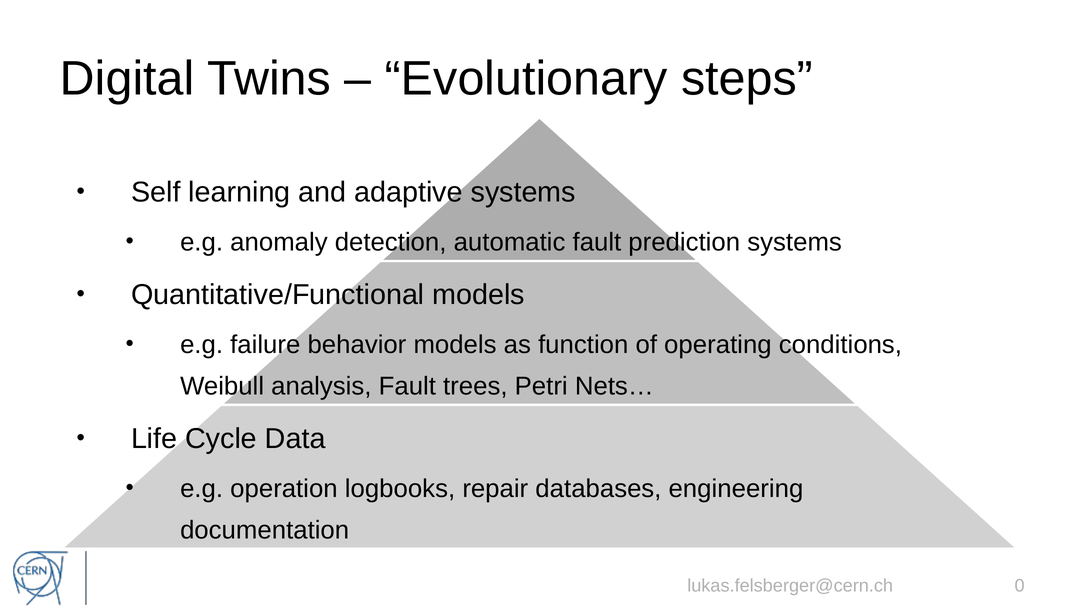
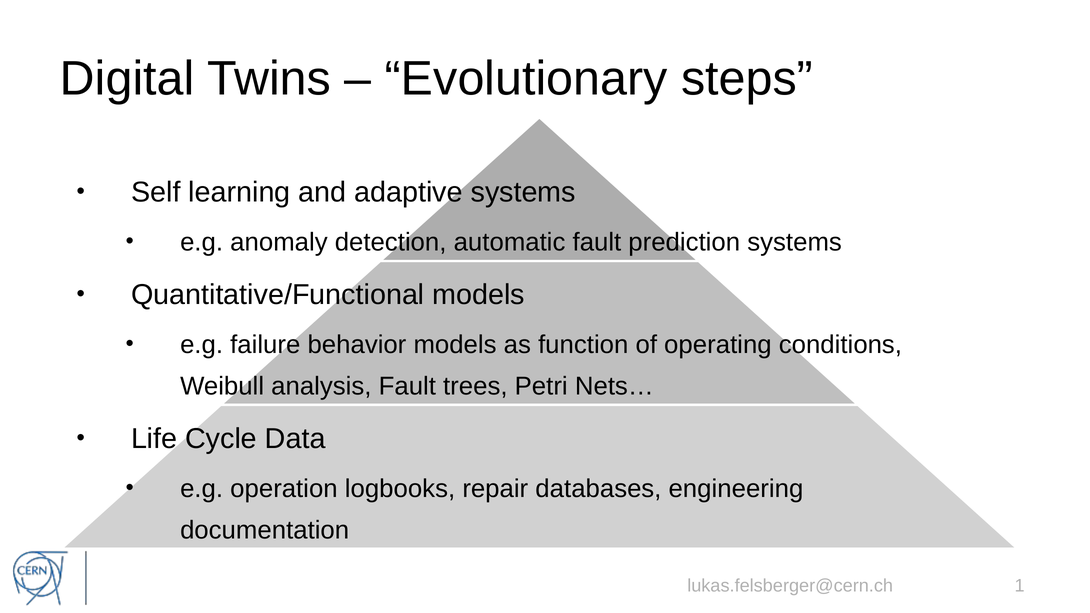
0: 0 -> 1
